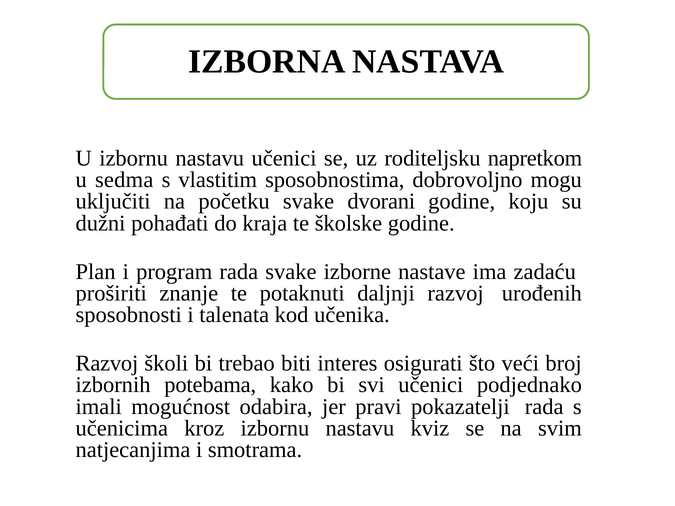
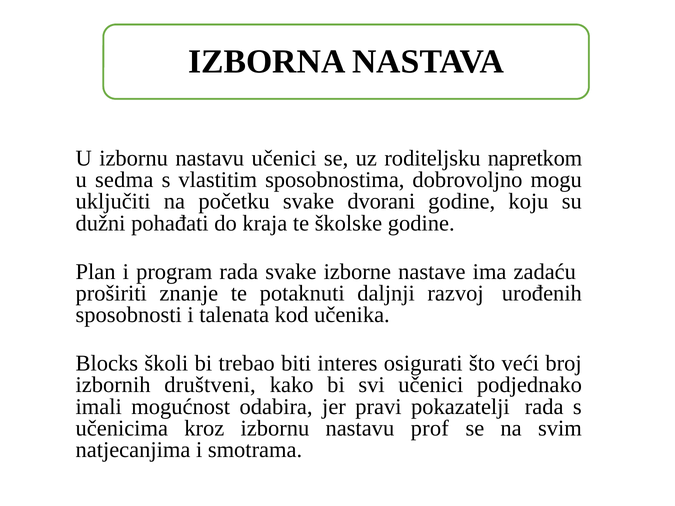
Razvoj at (107, 364): Razvoj -> Blocks
potebama: potebama -> društveni
kviz: kviz -> prof
